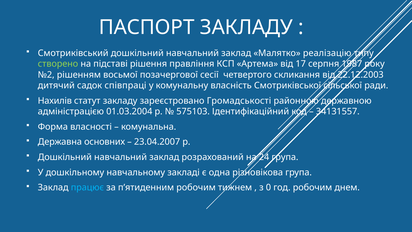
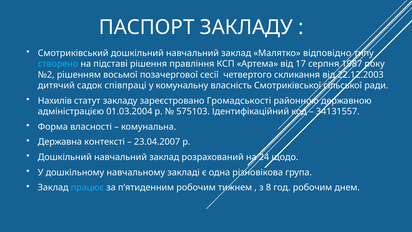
реалізацію: реалізацію -> відповідно
створено colour: light green -> light blue
основних: основних -> контексті
24 група: група -> щодо
0: 0 -> 8
